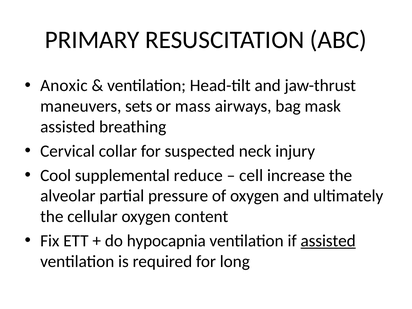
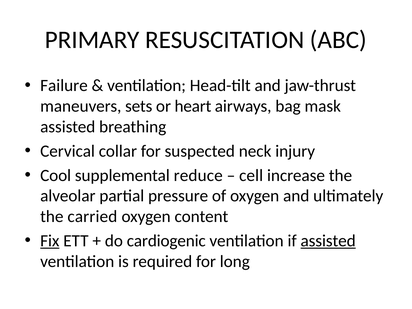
Anoxic: Anoxic -> Failure
mass: mass -> heart
cellular: cellular -> carried
Fix underline: none -> present
hypocapnia: hypocapnia -> cardiogenic
